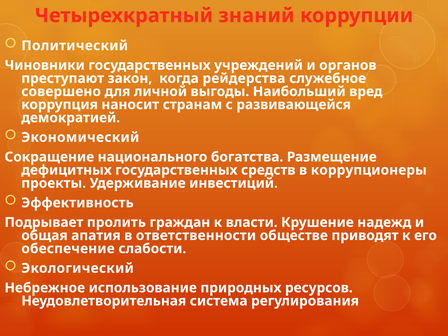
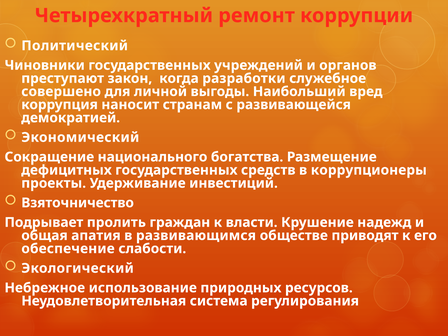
знаний: знаний -> ремонт
рейдерства: рейдерства -> разработки
Эффективность: Эффективность -> Взяточничество
ответственности: ответственности -> развивающимся
